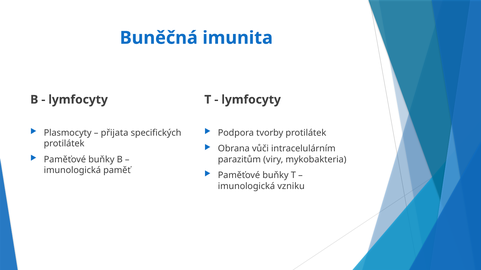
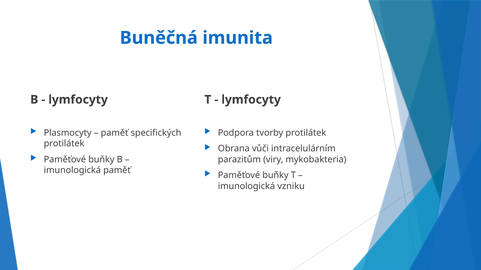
přijata at (115, 133): přijata -> paměť
